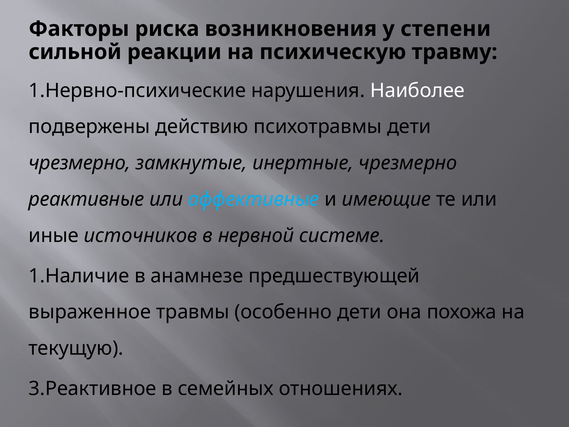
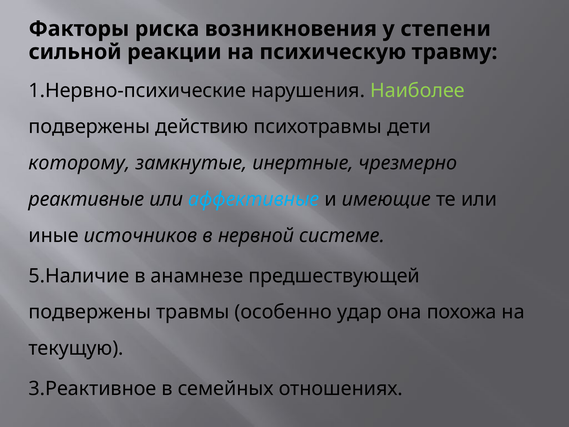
Наиболее colour: white -> light green
чрезмерно at (80, 163): чрезмерно -> которому
1.Наличие: 1.Наличие -> 5.Наличие
выраженное at (90, 312): выраженное -> подвержены
особенно дети: дети -> удар
